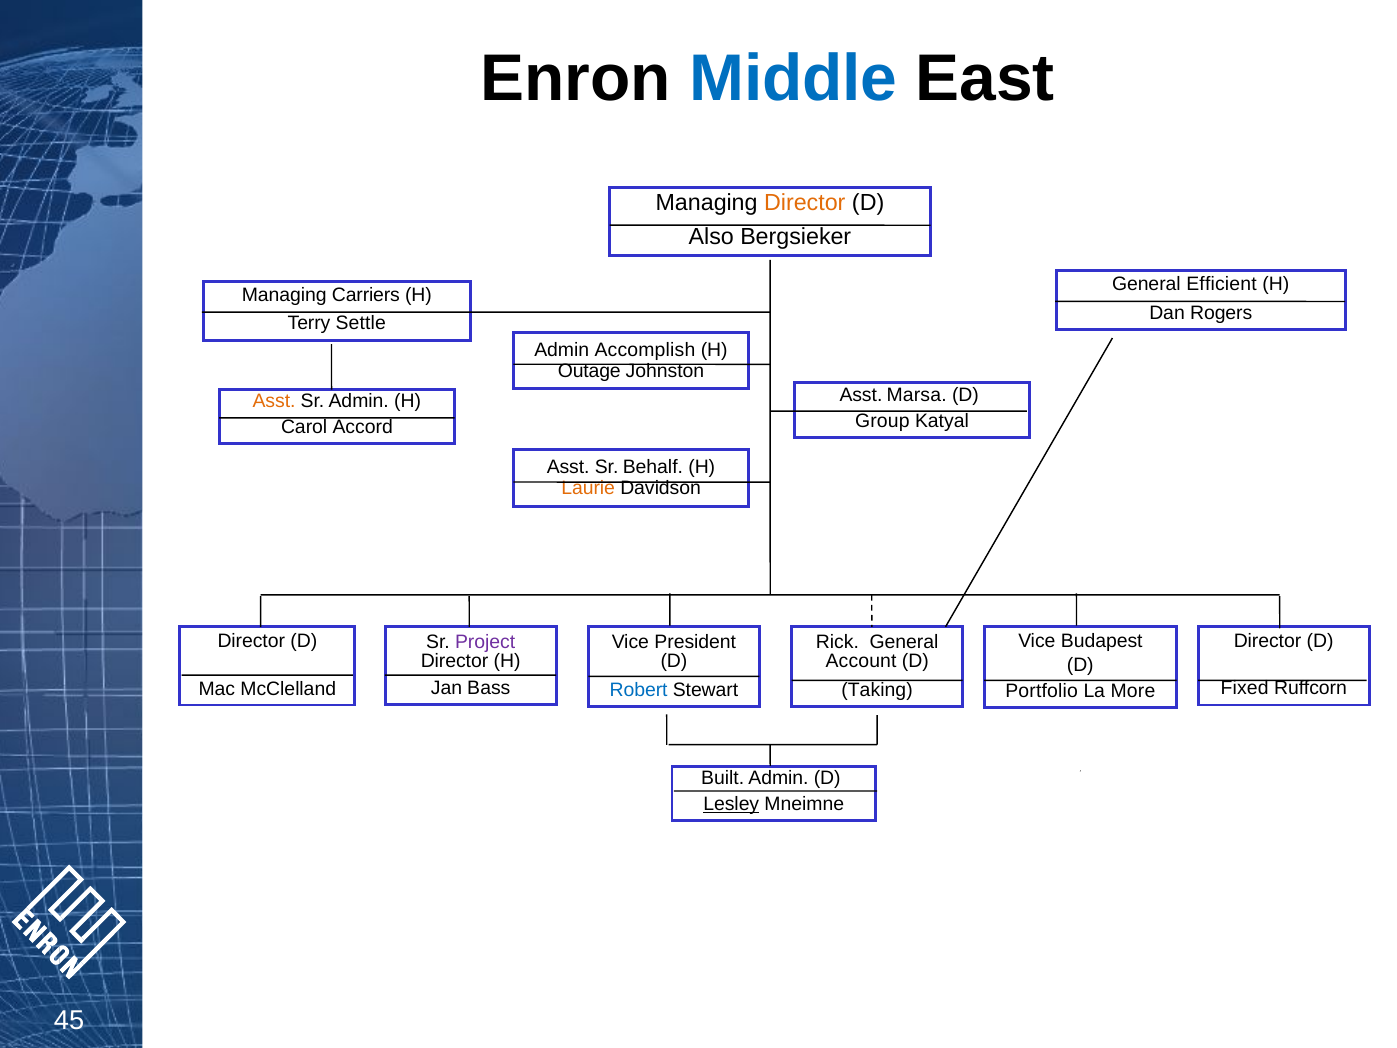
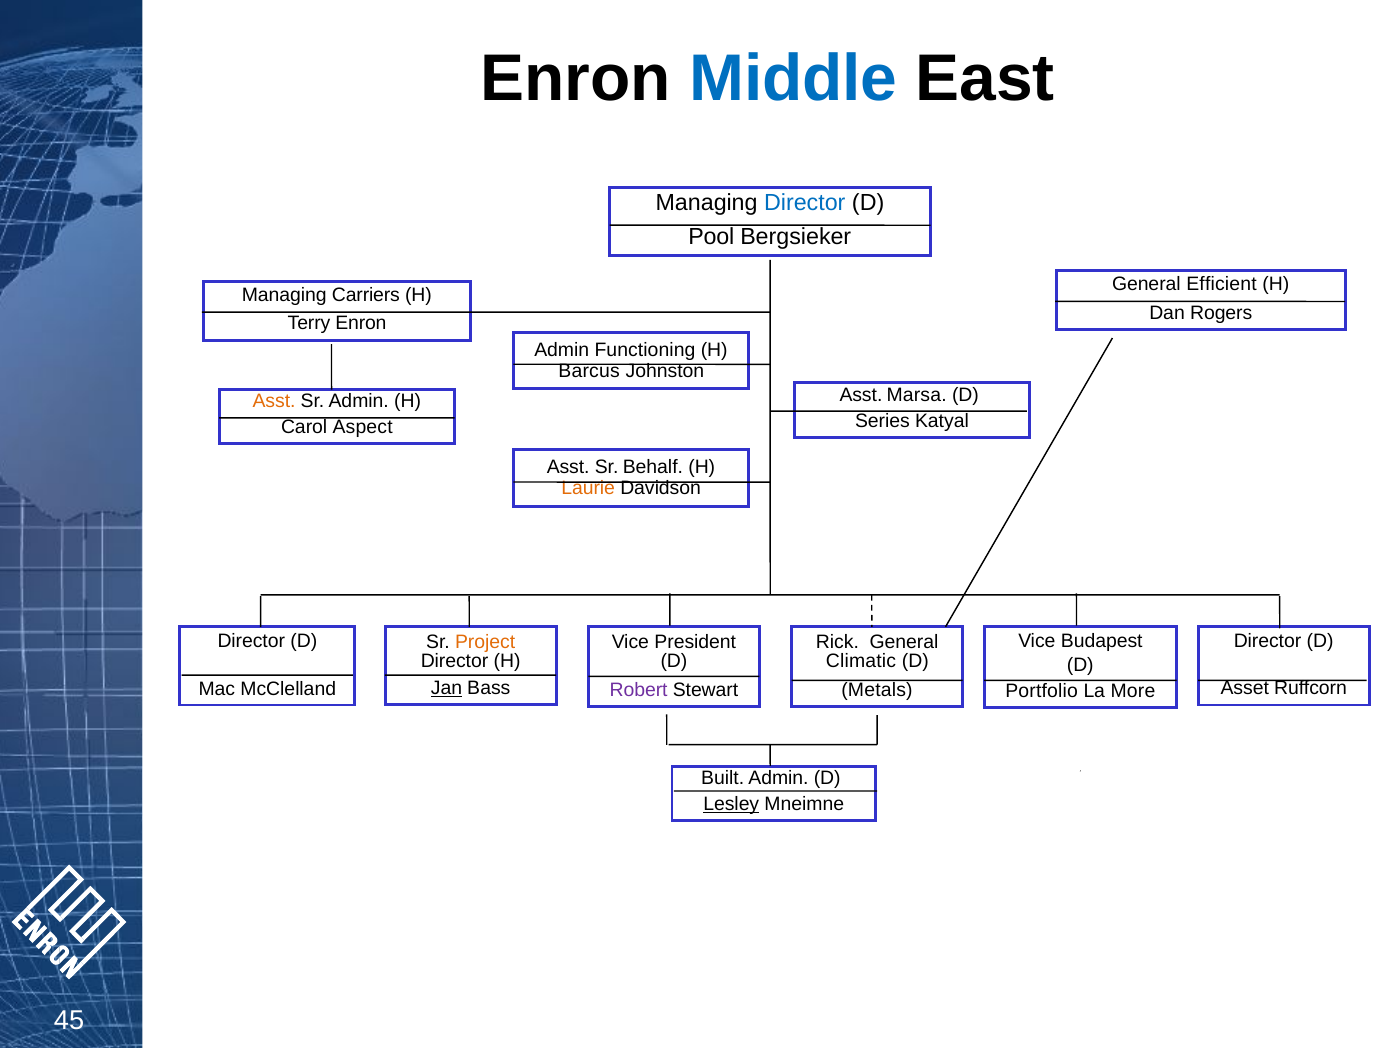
Director at (805, 203) colour: orange -> blue
Also: Also -> Pool
Terry Settle: Settle -> Enron
Accomplish: Accomplish -> Functioning
Outage: Outage -> Barcus
Group: Group -> Series
Accord: Accord -> Aspect
Project colour: purple -> orange
Account: Account -> Climatic
Jan underline: none -> present
Fixed: Fixed -> Asset
Robert colour: blue -> purple
Taking: Taking -> Metals
